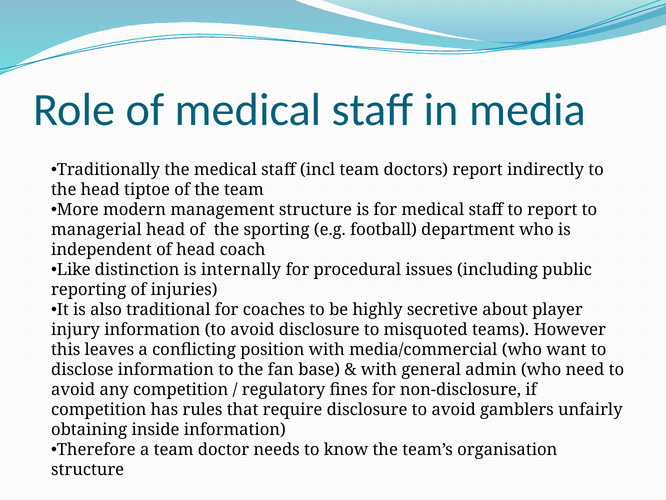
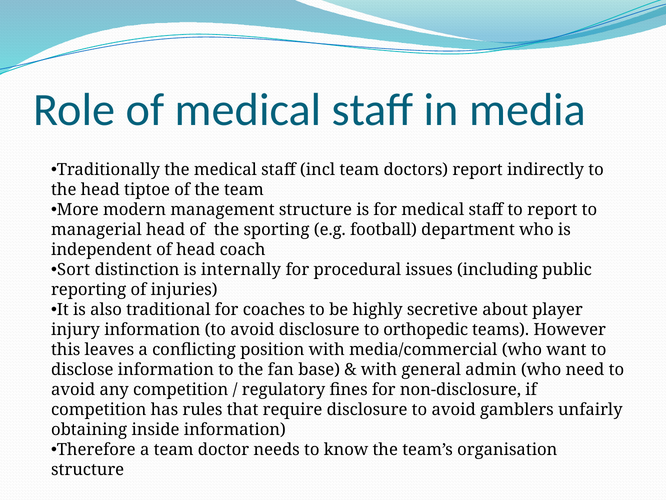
Like: Like -> Sort
misquoted: misquoted -> orthopedic
